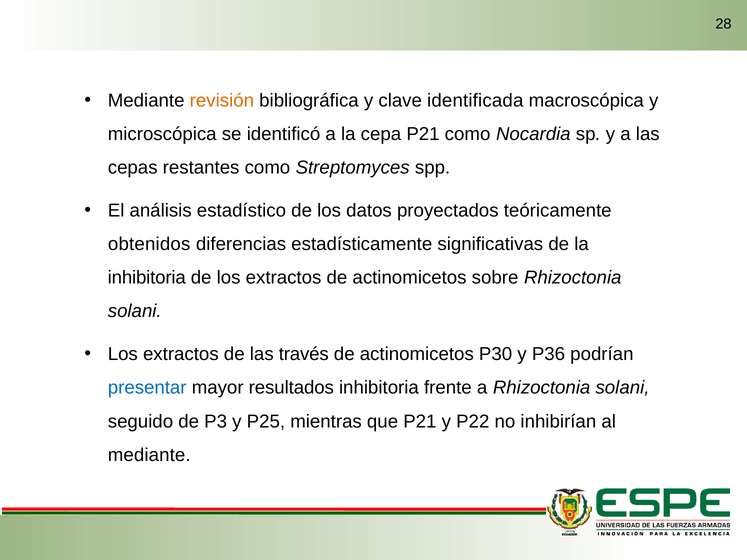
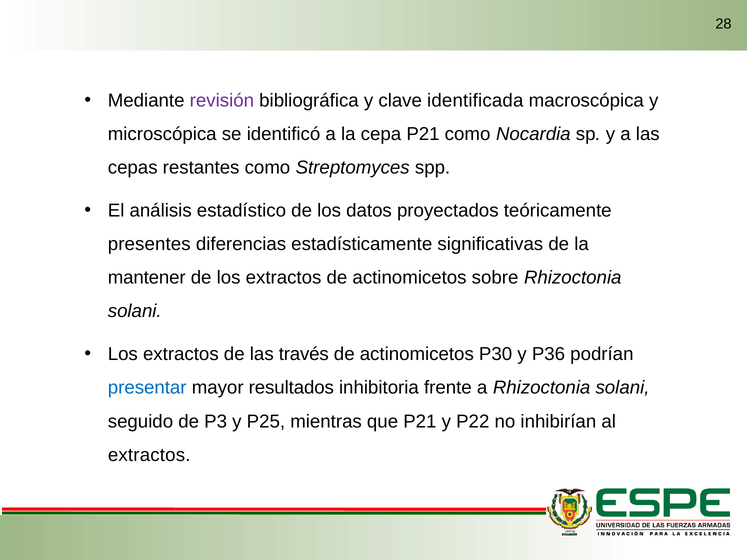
revisión colour: orange -> purple
obtenidos: obtenidos -> presentes
inhibitoria at (147, 278): inhibitoria -> mantener
mediante at (149, 455): mediante -> extractos
